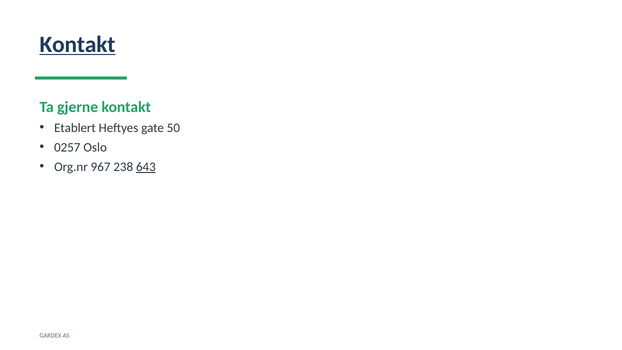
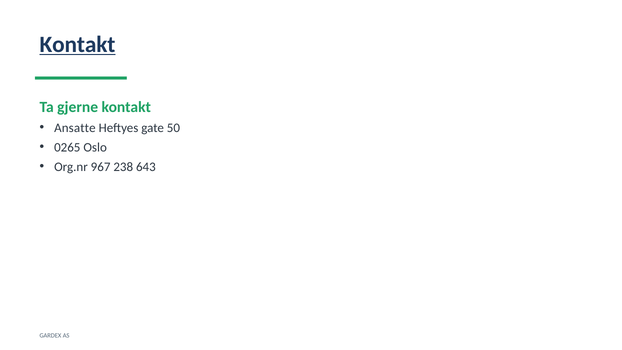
Etablert: Etablert -> Ansatte
0257: 0257 -> 0265
643 underline: present -> none
